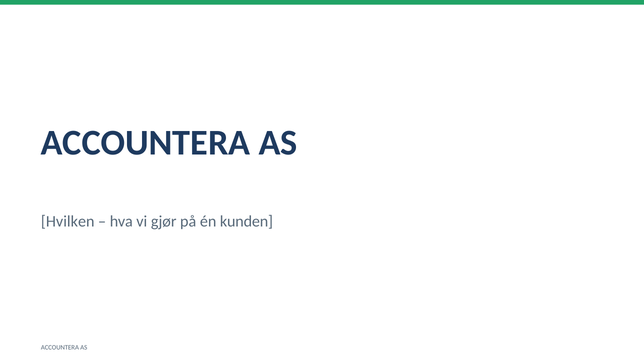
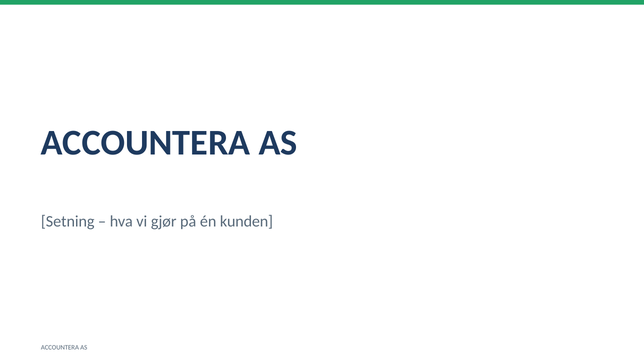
Hvilken: Hvilken -> Setning
